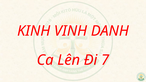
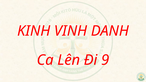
7: 7 -> 9
